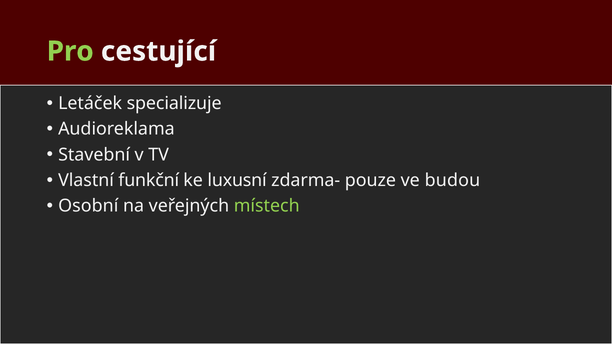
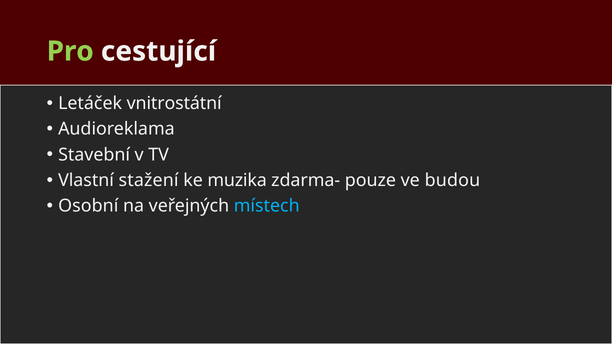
specializuje: specializuje -> vnitrostátní
funkční: funkční -> stažení
luxusní: luxusní -> muzika
místech colour: light green -> light blue
